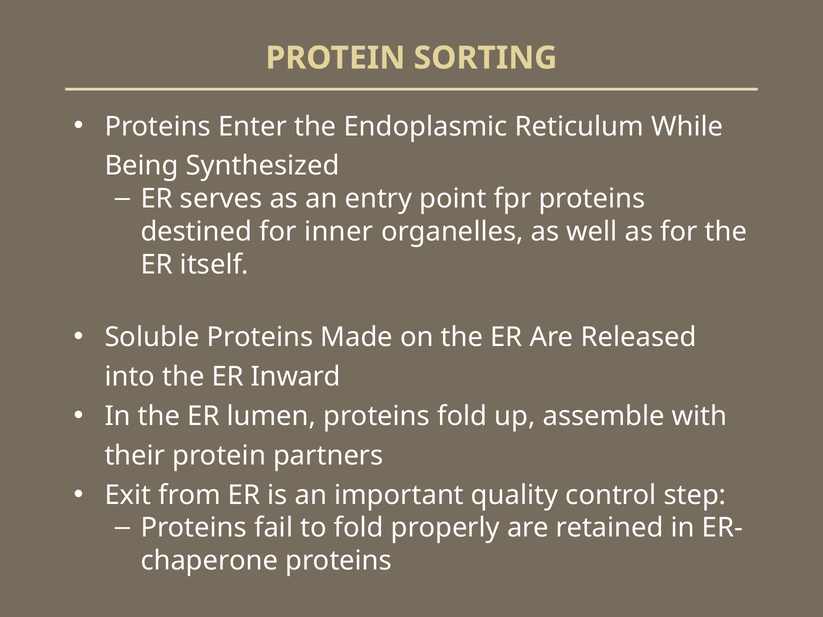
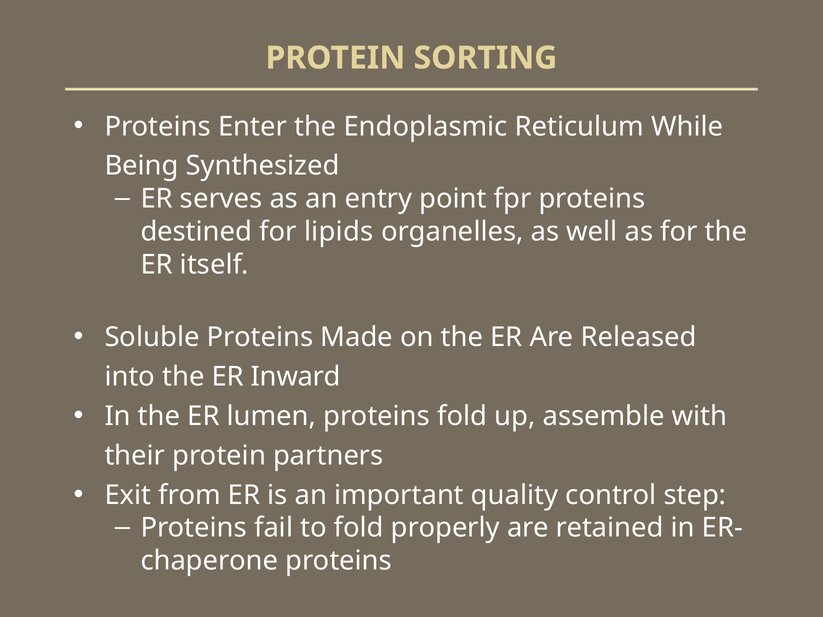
inner: inner -> lipids
